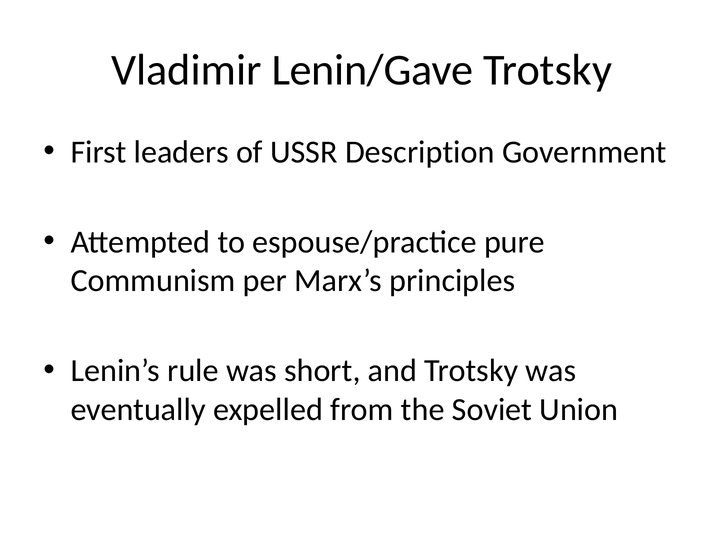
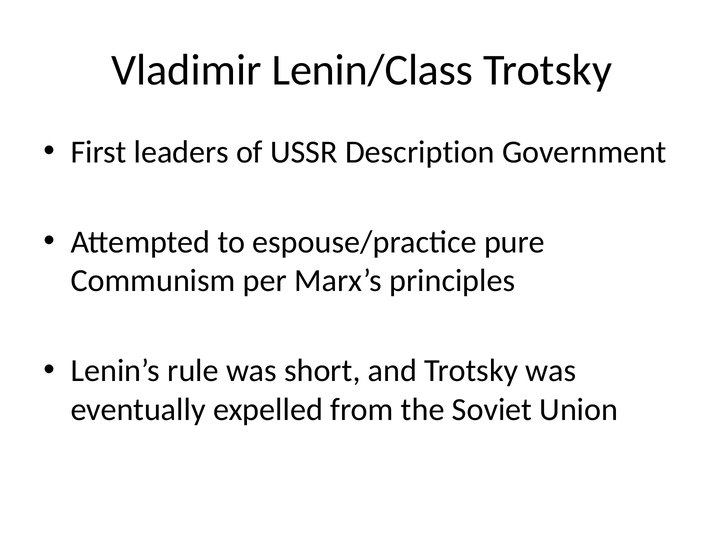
Lenin/Gave: Lenin/Gave -> Lenin/Class
